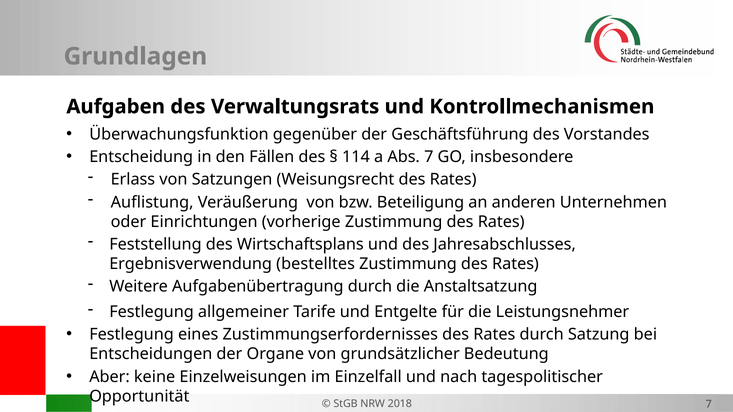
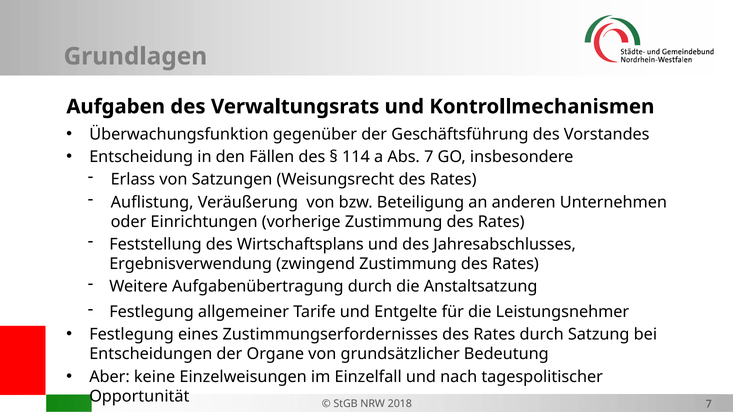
bestelltes: bestelltes -> zwingend
